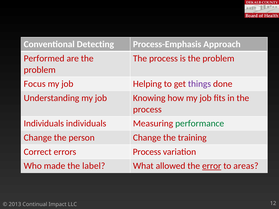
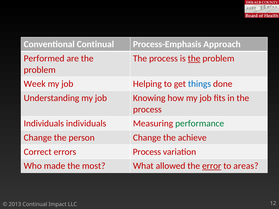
Conventional Detecting: Detecting -> Continual
the at (194, 59) underline: none -> present
Focus: Focus -> Week
things colour: purple -> blue
training: training -> achieve
label: label -> most
